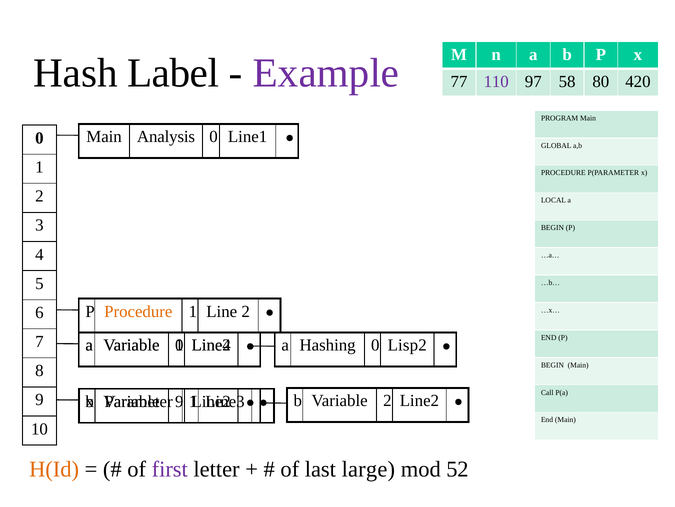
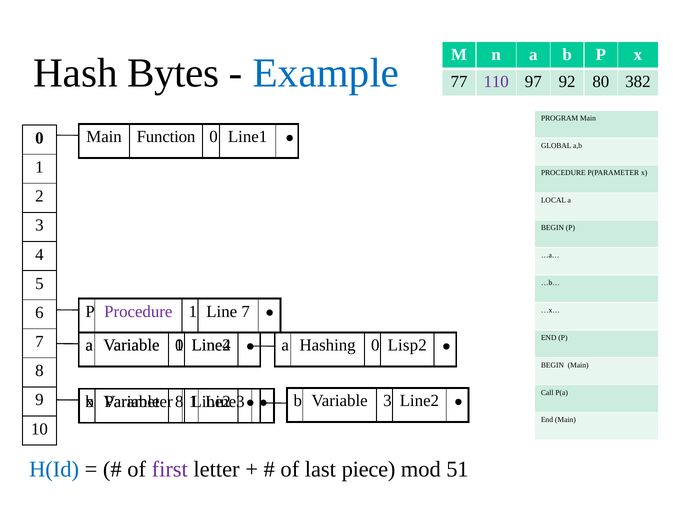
Label: Label -> Bytes
Example colour: purple -> blue
58: 58 -> 92
420: 420 -> 382
Analysis: Analysis -> Function
Procedure at (138, 311) colour: orange -> purple
Line 2: 2 -> 7
Variable 2: 2 -> 3
9 at (179, 401): 9 -> 8
H(Id colour: orange -> blue
large: large -> piece
52: 52 -> 51
